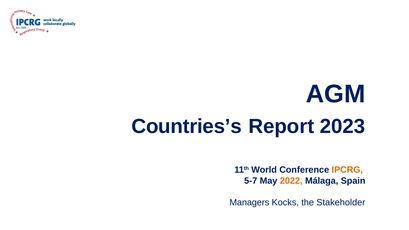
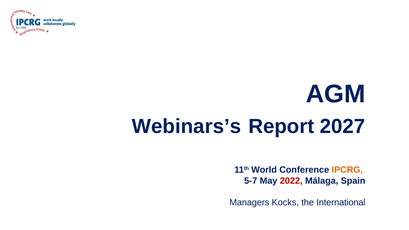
Countries’s: Countries’s -> Webinars’s
2023: 2023 -> 2027
2022 colour: orange -> red
Stakeholder: Stakeholder -> International
